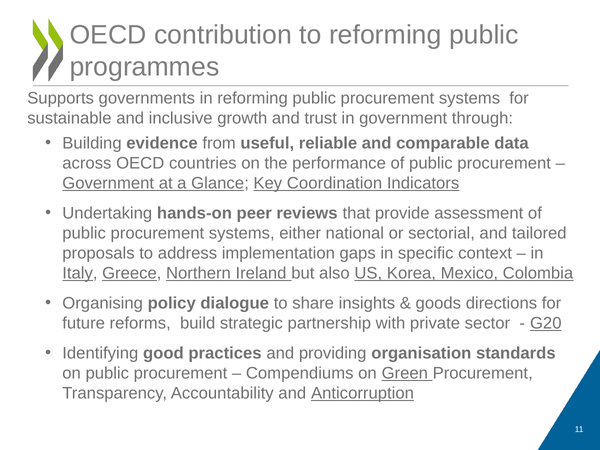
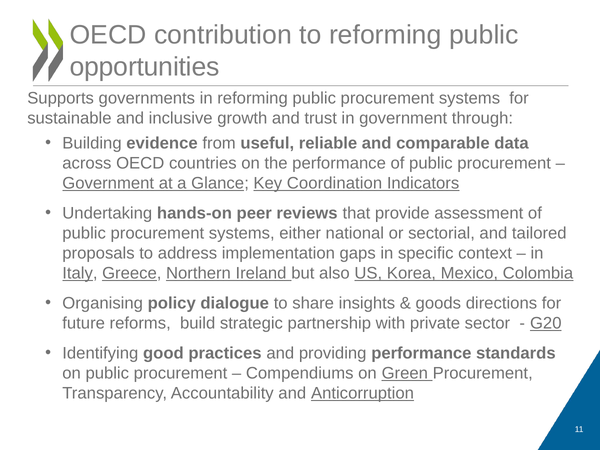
programmes: programmes -> opportunities
providing organisation: organisation -> performance
